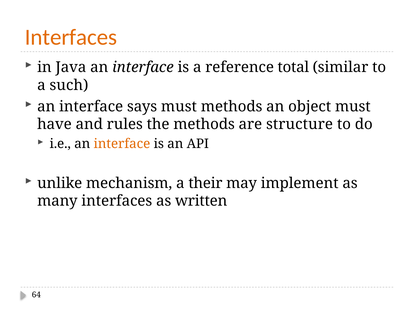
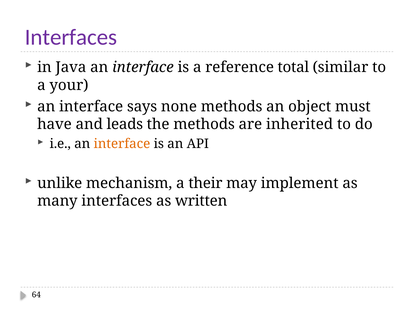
Interfaces at (71, 37) colour: orange -> purple
such: such -> your
says must: must -> none
rules: rules -> leads
structure: structure -> inherited
